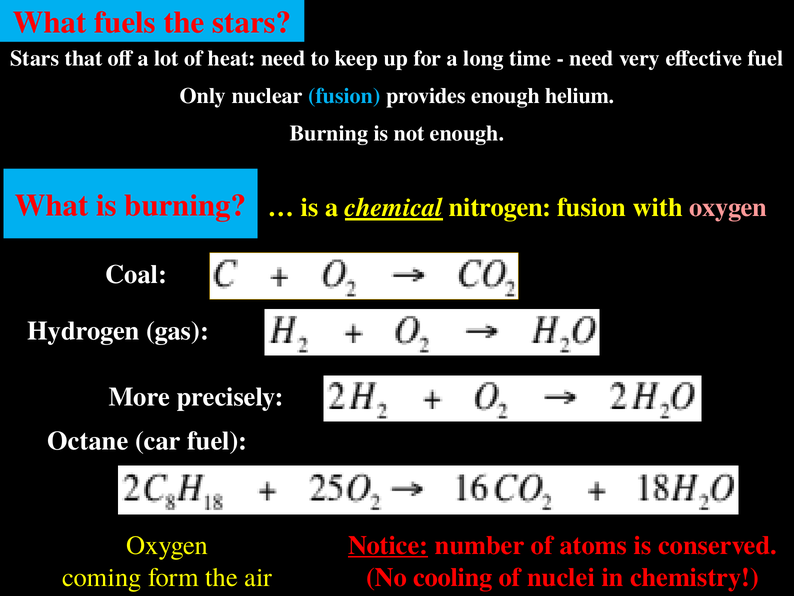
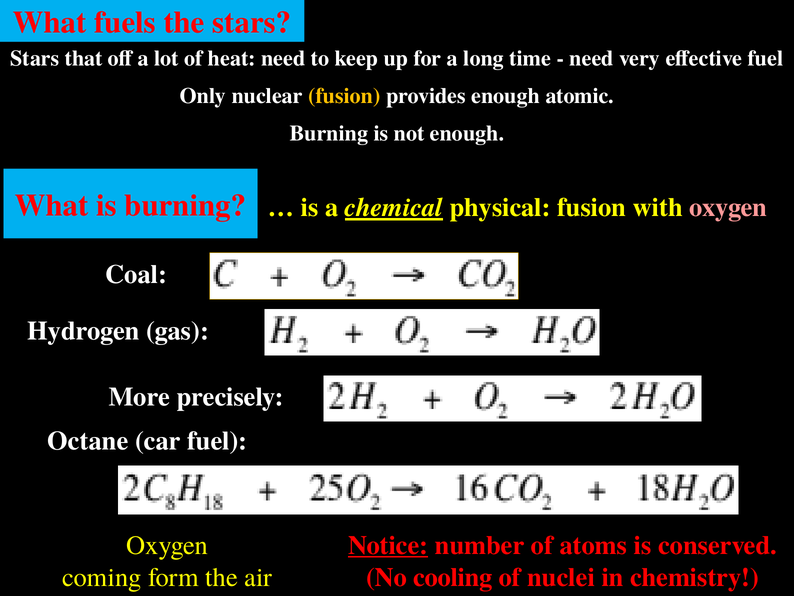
fusion at (344, 96) colour: light blue -> yellow
helium: helium -> atomic
nitrogen: nitrogen -> physical
